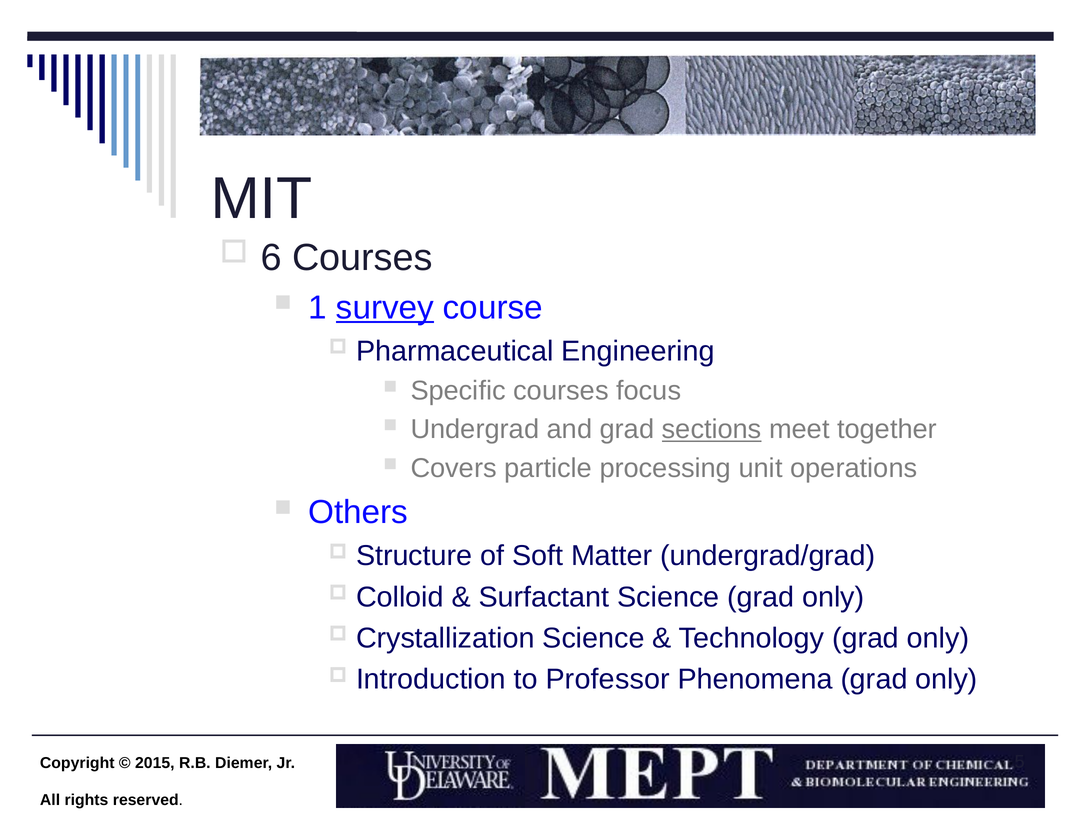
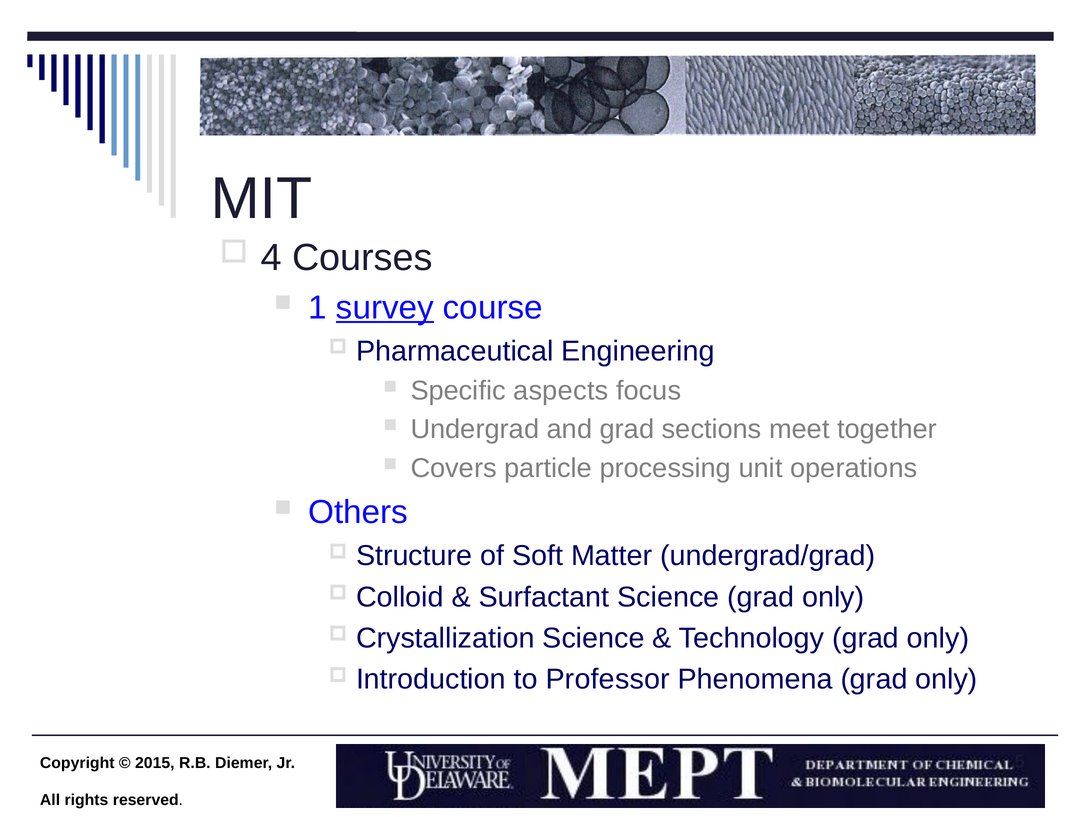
6: 6 -> 4
Specific courses: courses -> aspects
sections underline: present -> none
